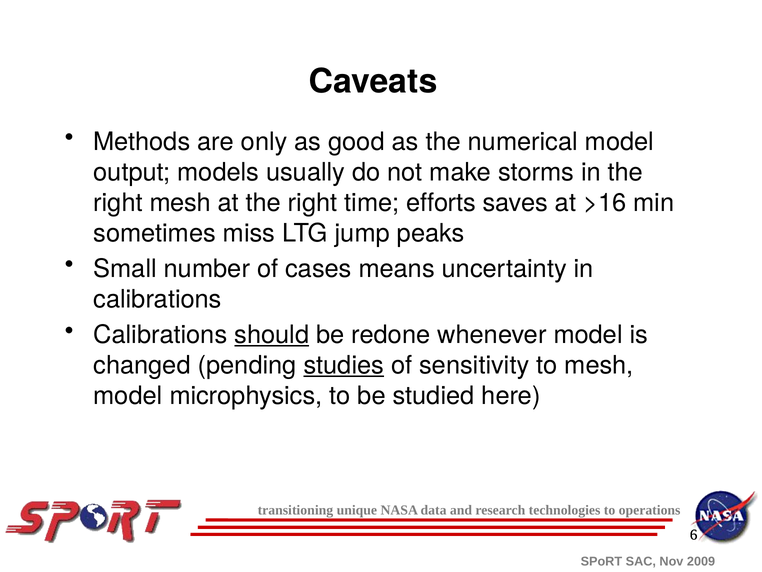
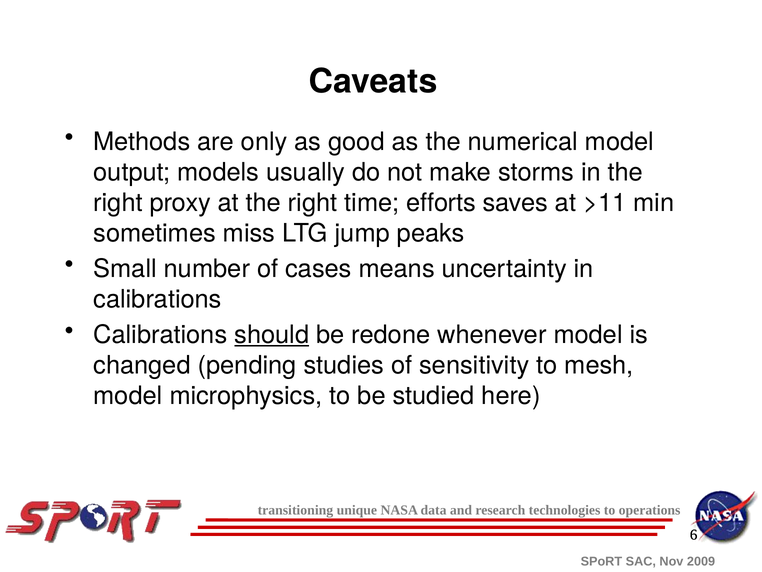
right mesh: mesh -> proxy
>16: >16 -> >11
studies underline: present -> none
